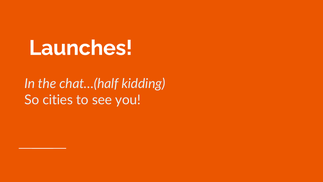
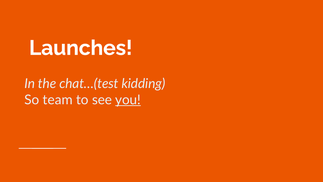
chat…(half: chat…(half -> chat…(test
cities: cities -> team
you underline: none -> present
